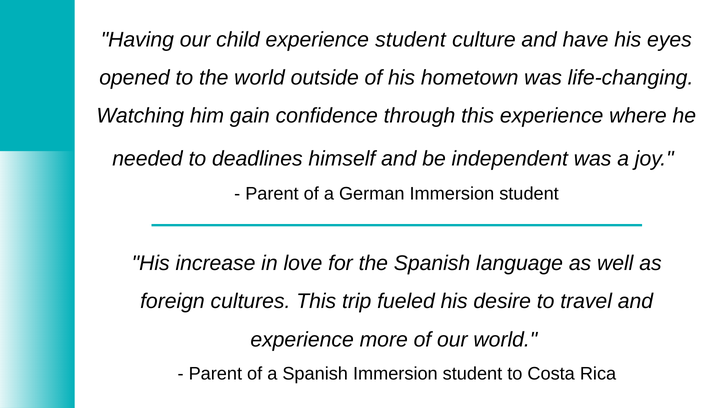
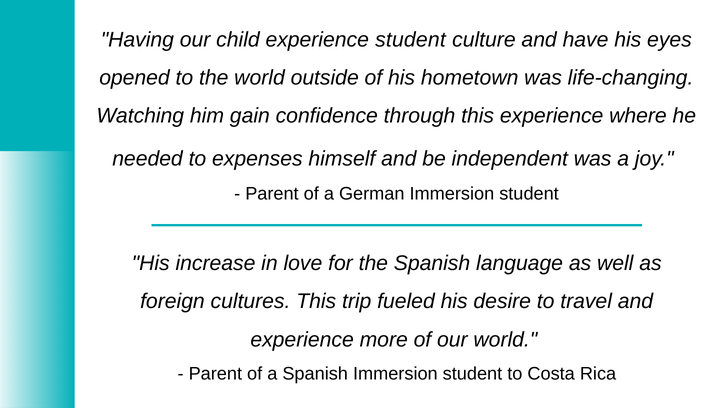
deadlines: deadlines -> expenses
